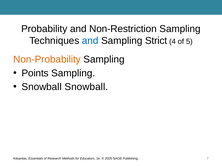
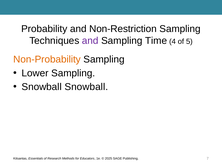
and at (90, 41) colour: blue -> purple
Strict: Strict -> Time
Points: Points -> Lower
